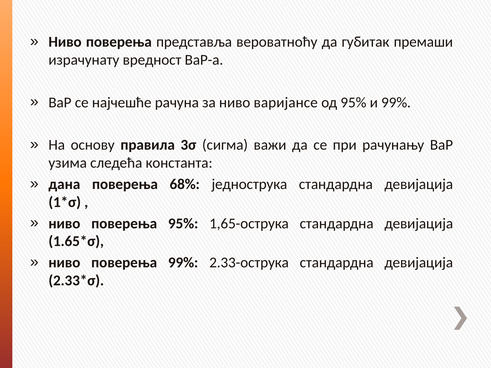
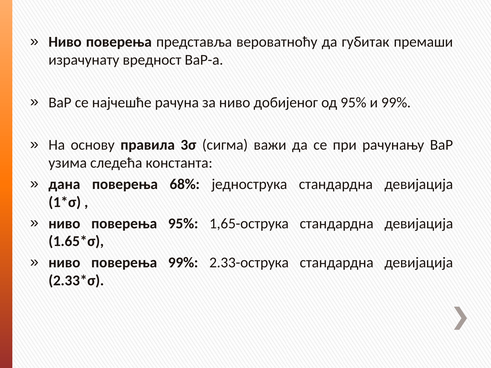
варијансе: варијансе -> добијеног
